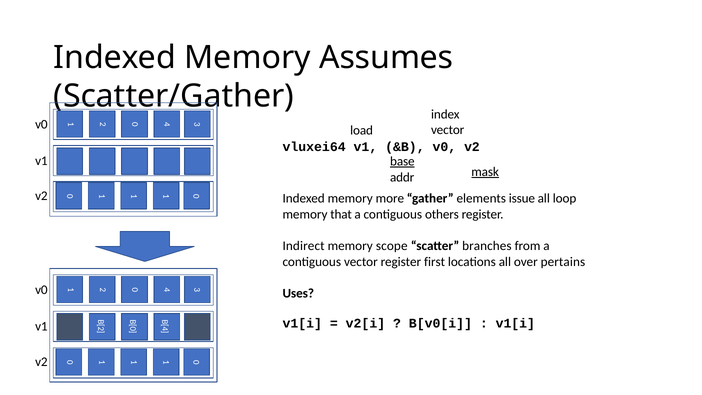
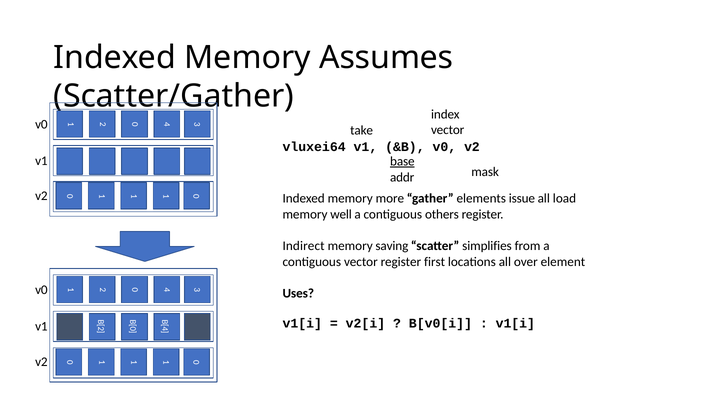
load: load -> take
mask underline: present -> none
loop: loop -> load
that: that -> well
scope: scope -> saving
branches: branches -> simplifies
pertains: pertains -> element
